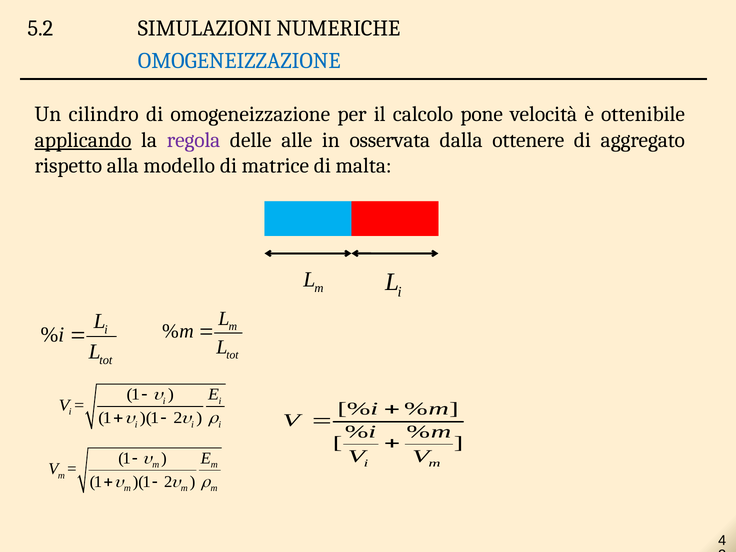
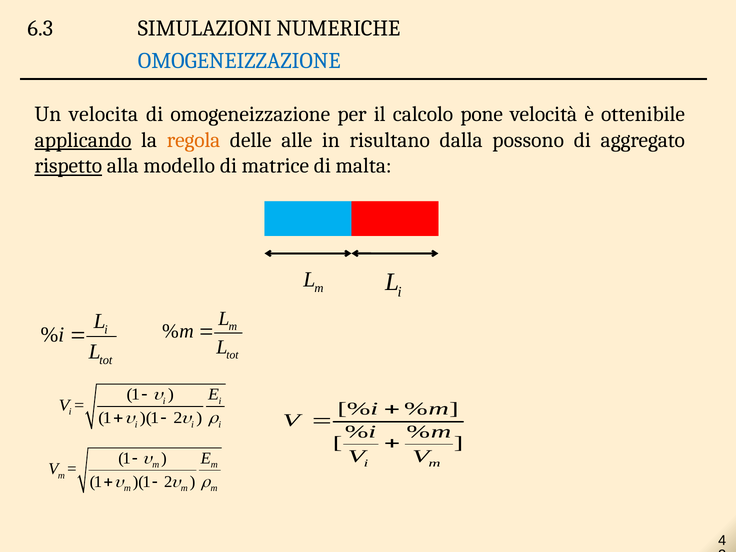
5.2: 5.2 -> 6.3
cilindro: cilindro -> velocita
regola colour: purple -> orange
osservata: osservata -> risultano
ottenere: ottenere -> possono
rispetto underline: none -> present
